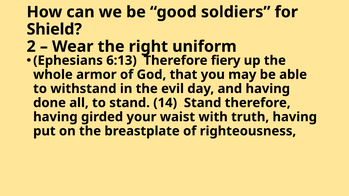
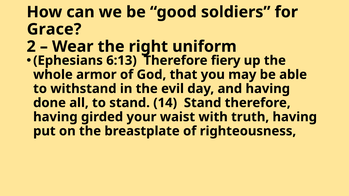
Shield: Shield -> Grace
